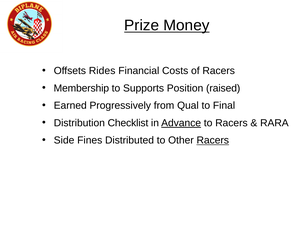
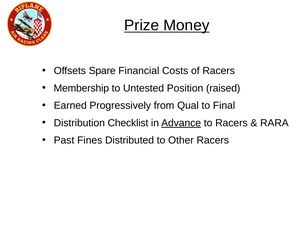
Rides: Rides -> Spare
Supports: Supports -> Untested
Side: Side -> Past
Racers at (213, 140) underline: present -> none
